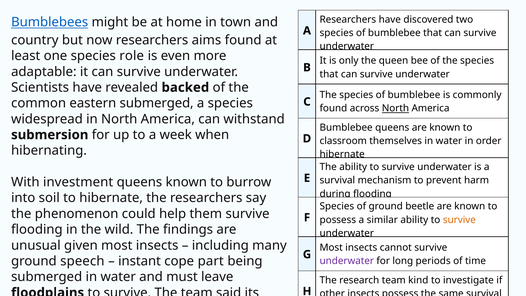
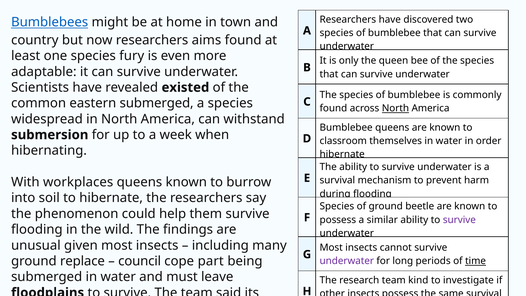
role: role -> fury
backed: backed -> existed
investment: investment -> workplaces
survive at (459, 220) colour: orange -> purple
speech: speech -> replace
instant: instant -> council
time underline: none -> present
